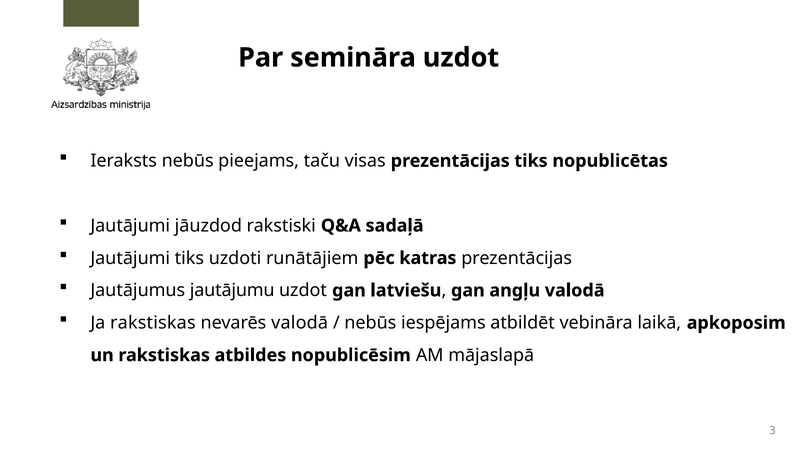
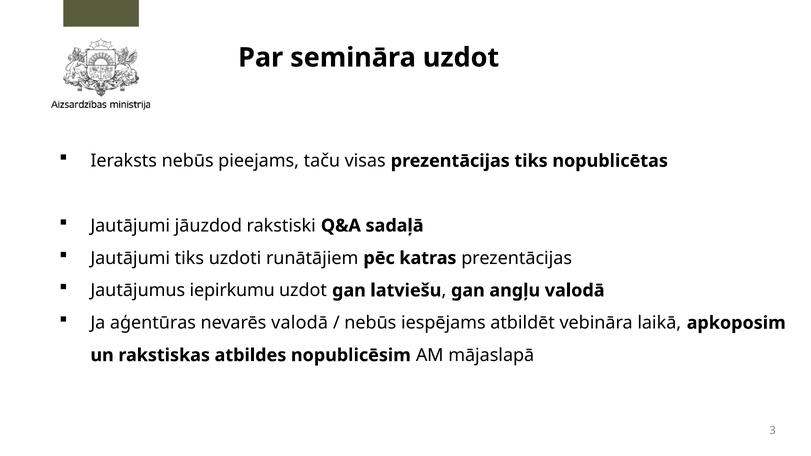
jautājumu: jautājumu -> iepirkumu
Ja rakstiskas: rakstiskas -> aģentūras
